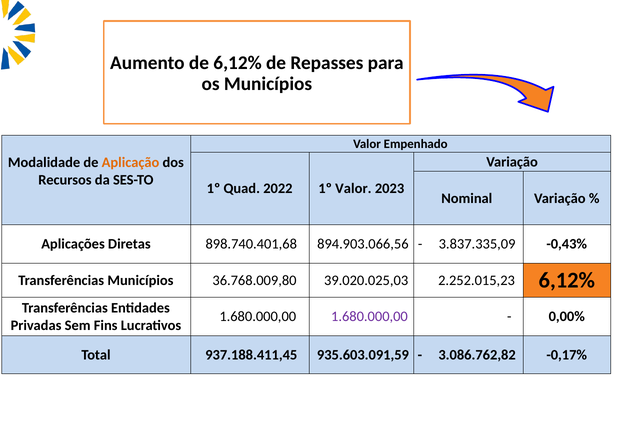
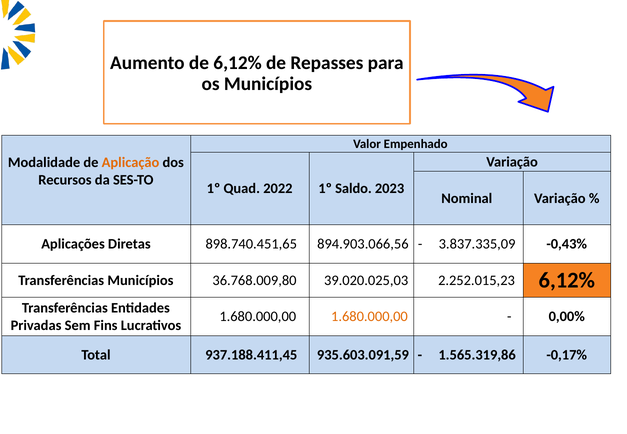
1º Valor: Valor -> Saldo
898.740.401,68: 898.740.401,68 -> 898.740.451,65
1.680.000,00 at (369, 317) colour: purple -> orange
3.086.762,82: 3.086.762,82 -> 1.565.319,86
